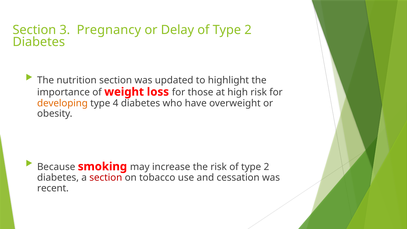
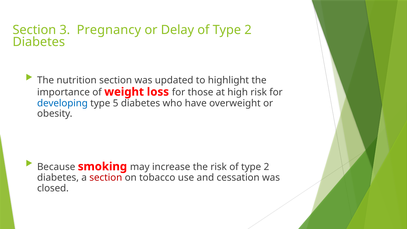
developing colour: orange -> blue
4: 4 -> 5
recent: recent -> closed
